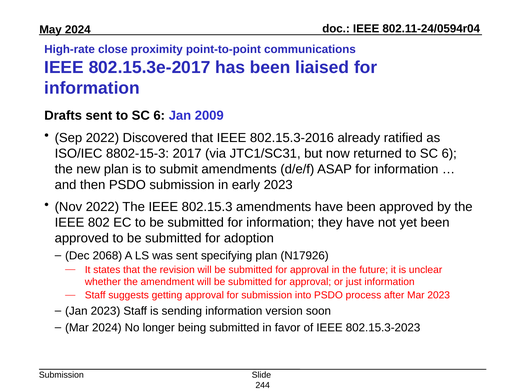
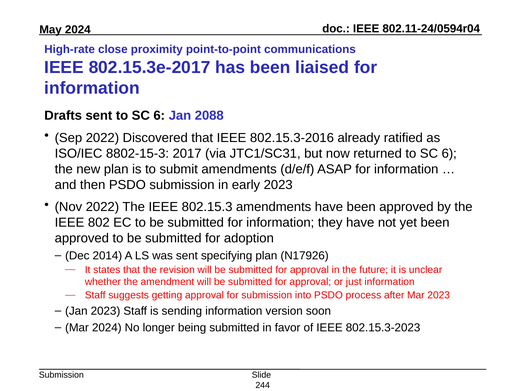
2009: 2009 -> 2088
2068: 2068 -> 2014
